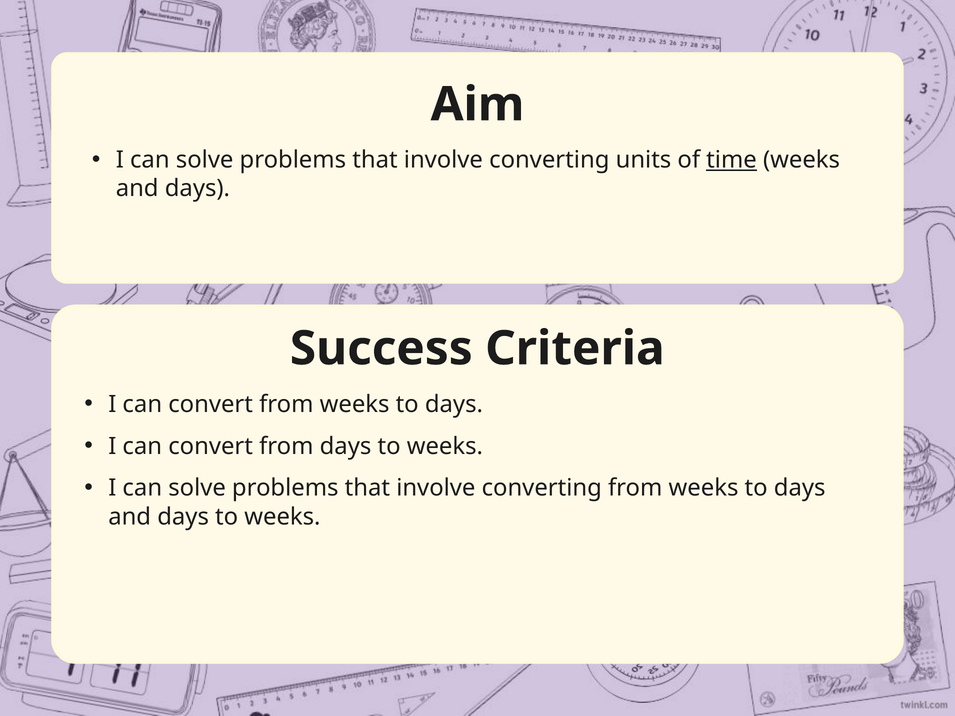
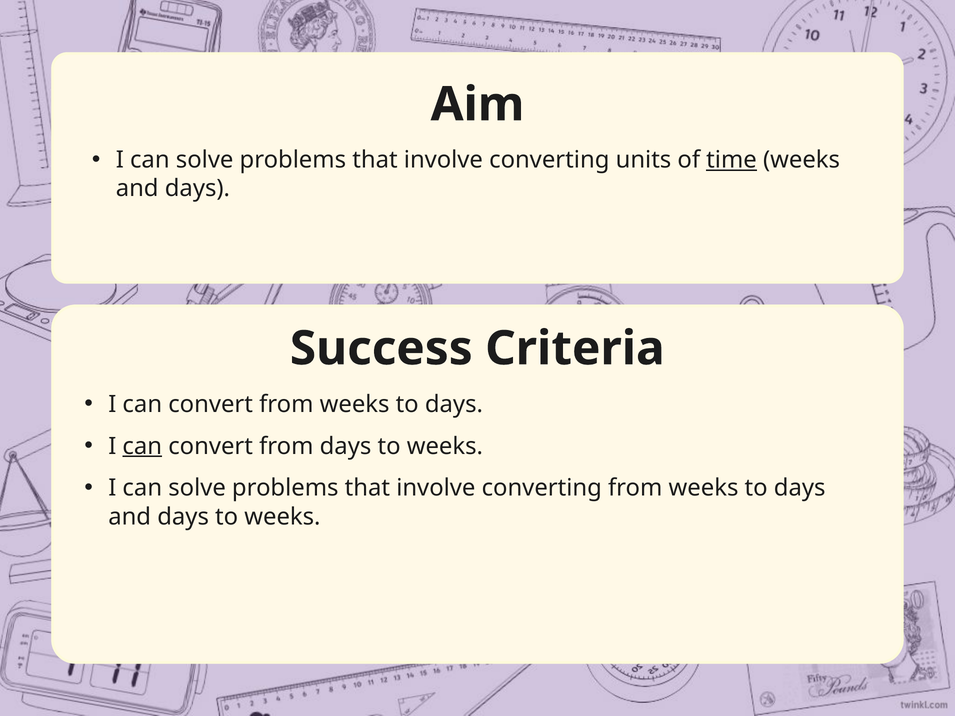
can at (142, 446) underline: none -> present
